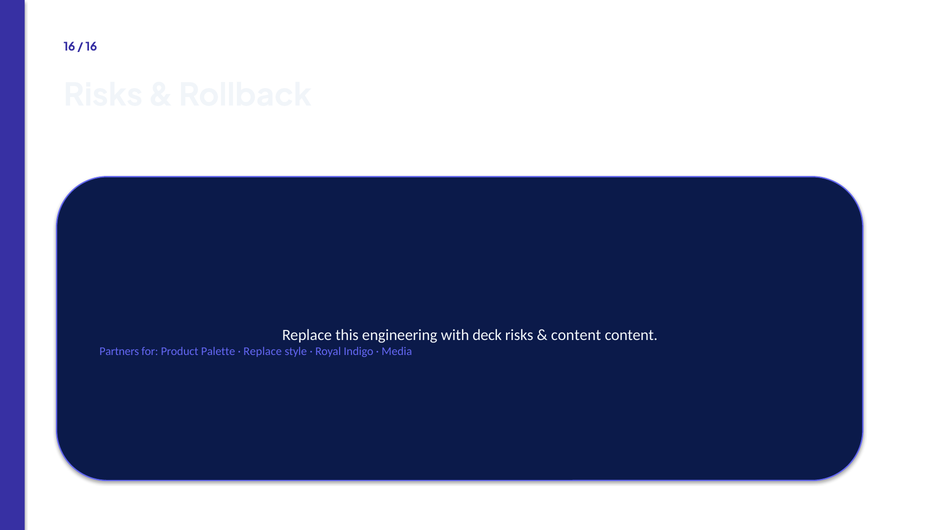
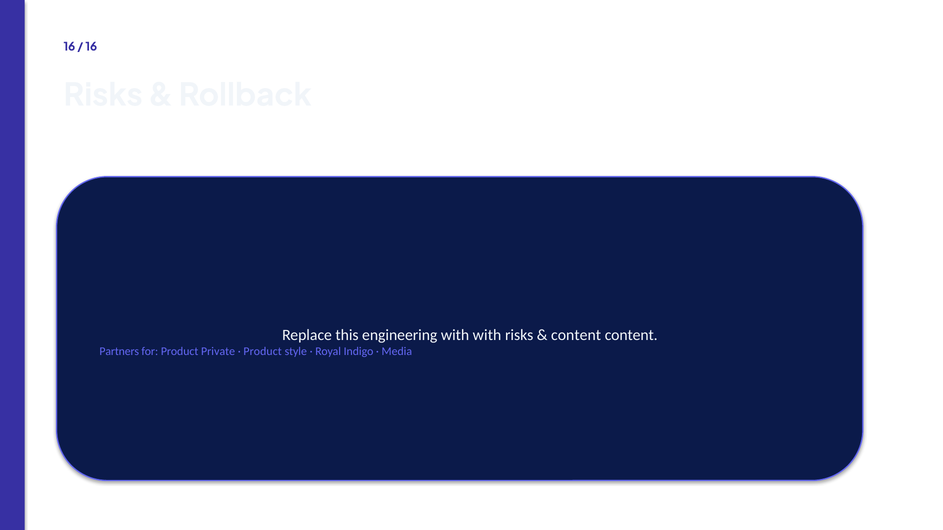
with deck: deck -> with
Palette: Palette -> Private
Replace at (263, 351): Replace -> Product
